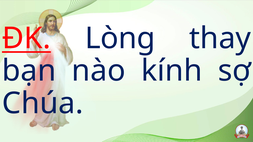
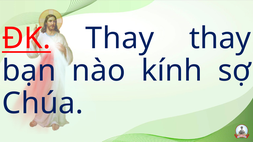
Lòng at (120, 38): Lòng -> Thay
